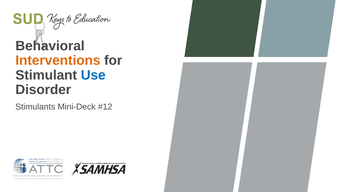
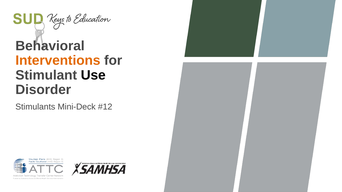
Use colour: blue -> black
